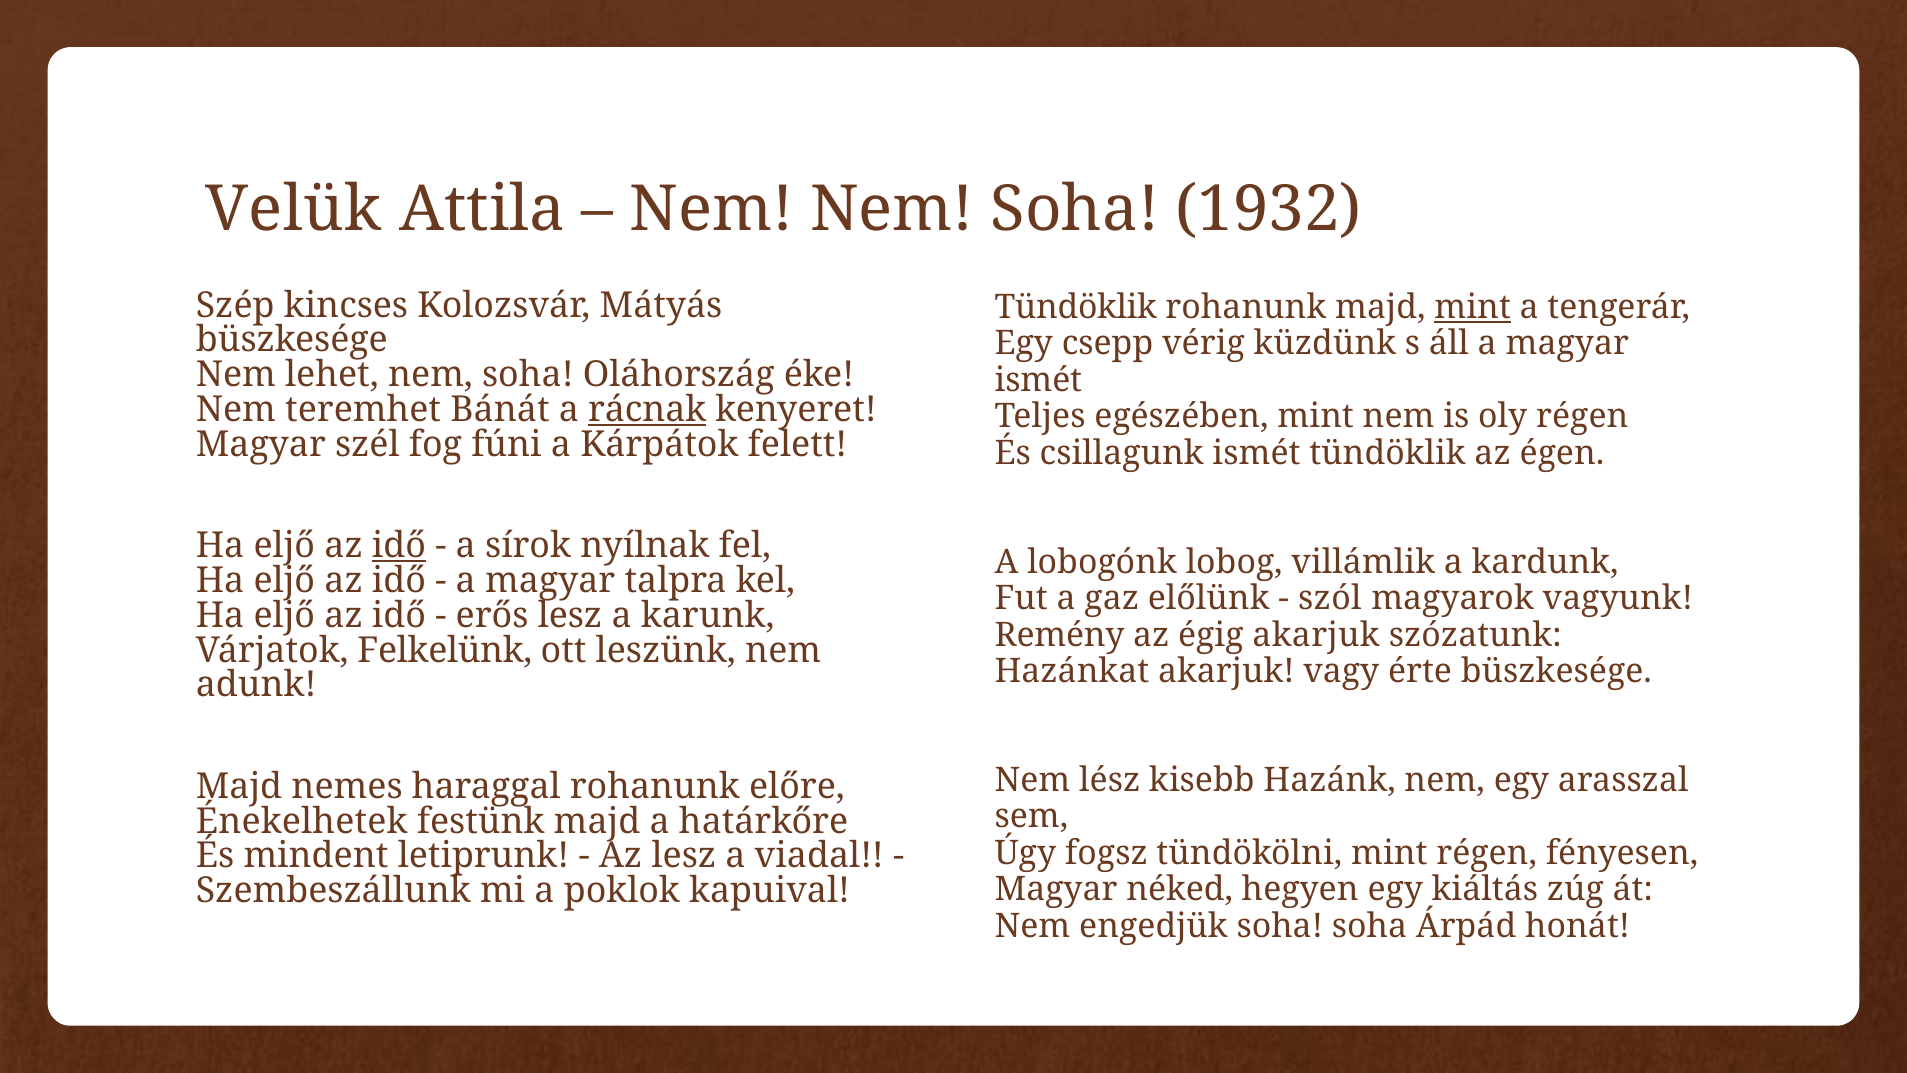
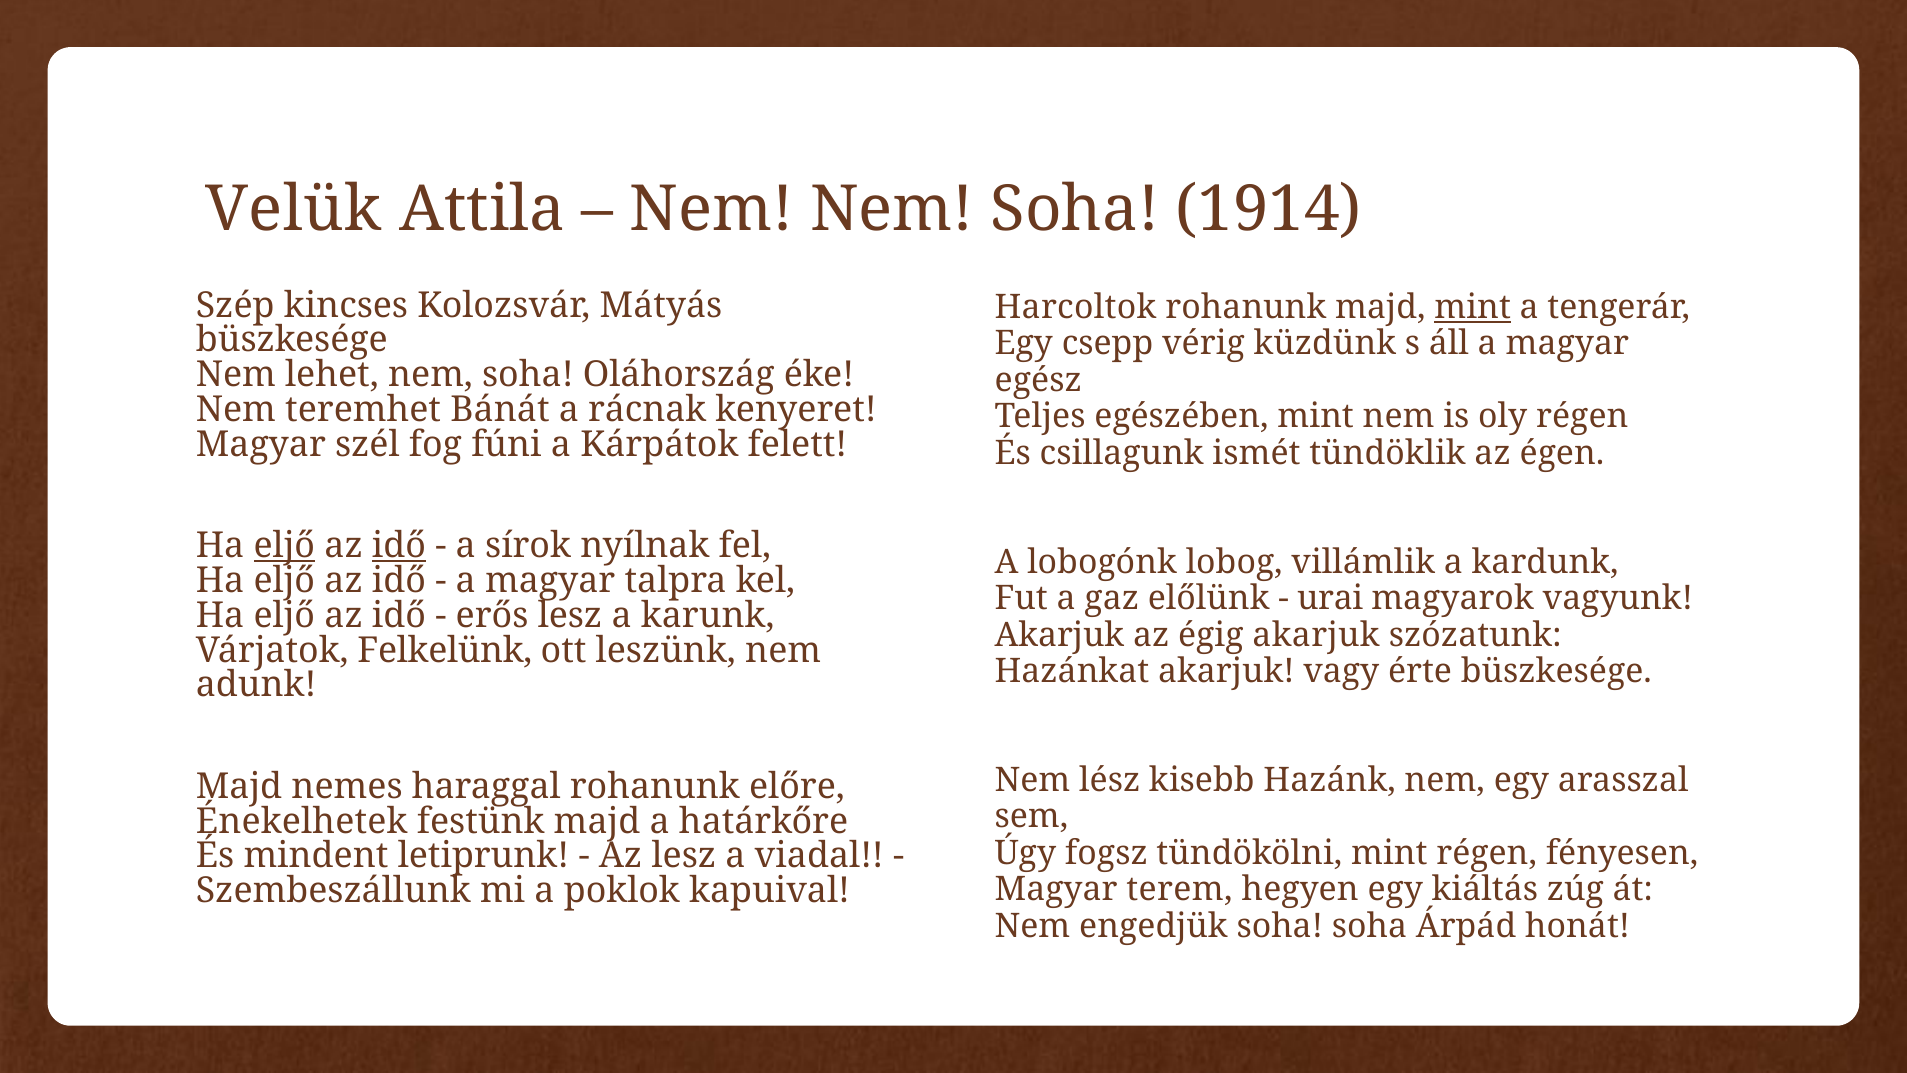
1932: 1932 -> 1914
Tündöklik at (1076, 307): Tündöklik -> Harcoltok
ismét at (1038, 380): ismét -> egész
rácnak underline: present -> none
eljő at (284, 546) underline: none -> present
szól: szól -> urai
Remény at (1060, 635): Remény -> Akarjuk
néked: néked -> terem
